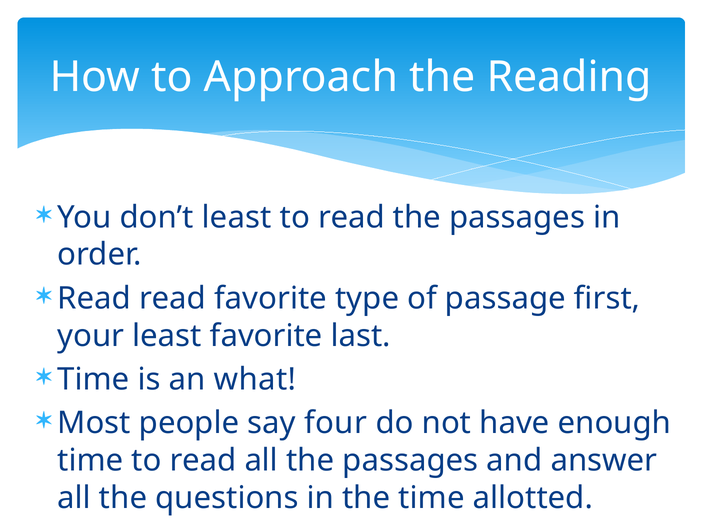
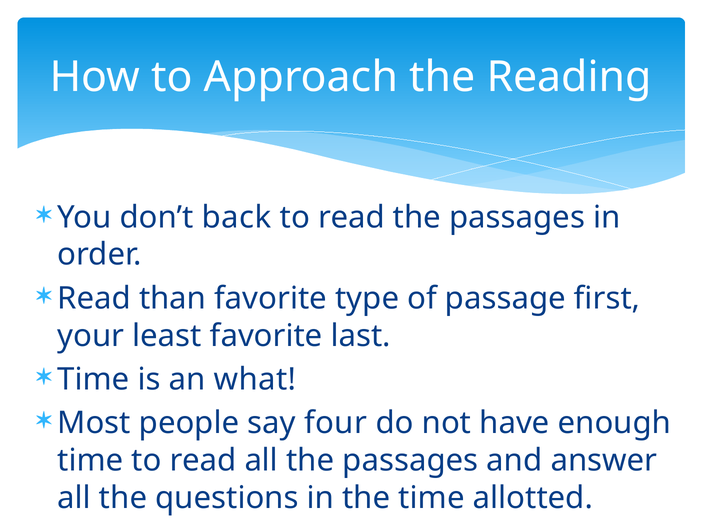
don’t least: least -> back
Read read: read -> than
